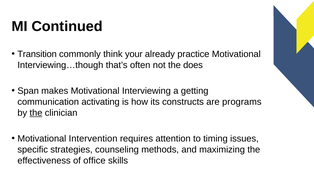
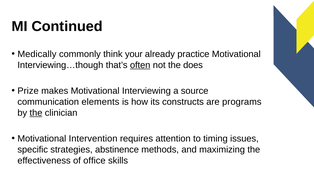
Transition: Transition -> Medically
often underline: none -> present
Span: Span -> Prize
getting: getting -> source
activating: activating -> elements
counseling: counseling -> abstinence
